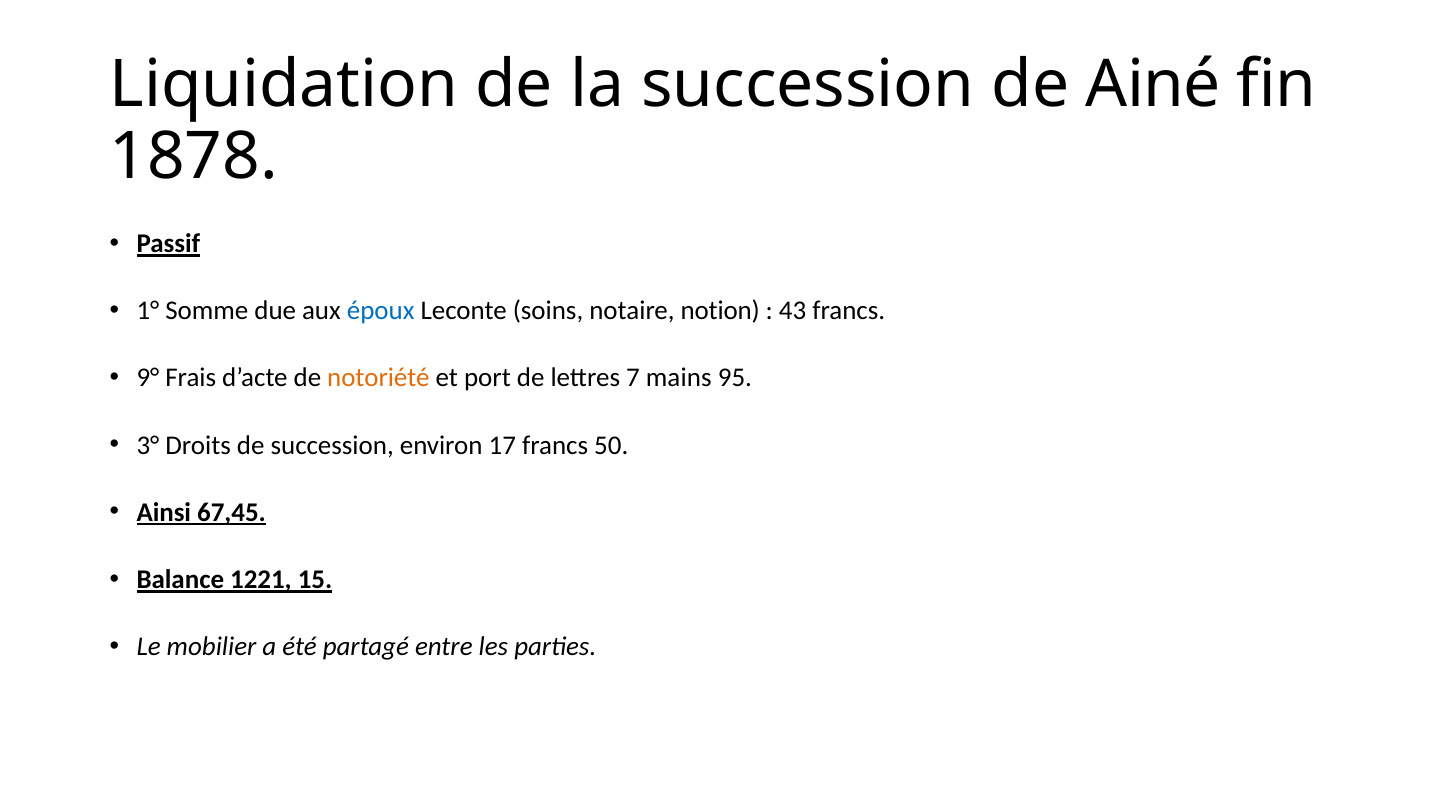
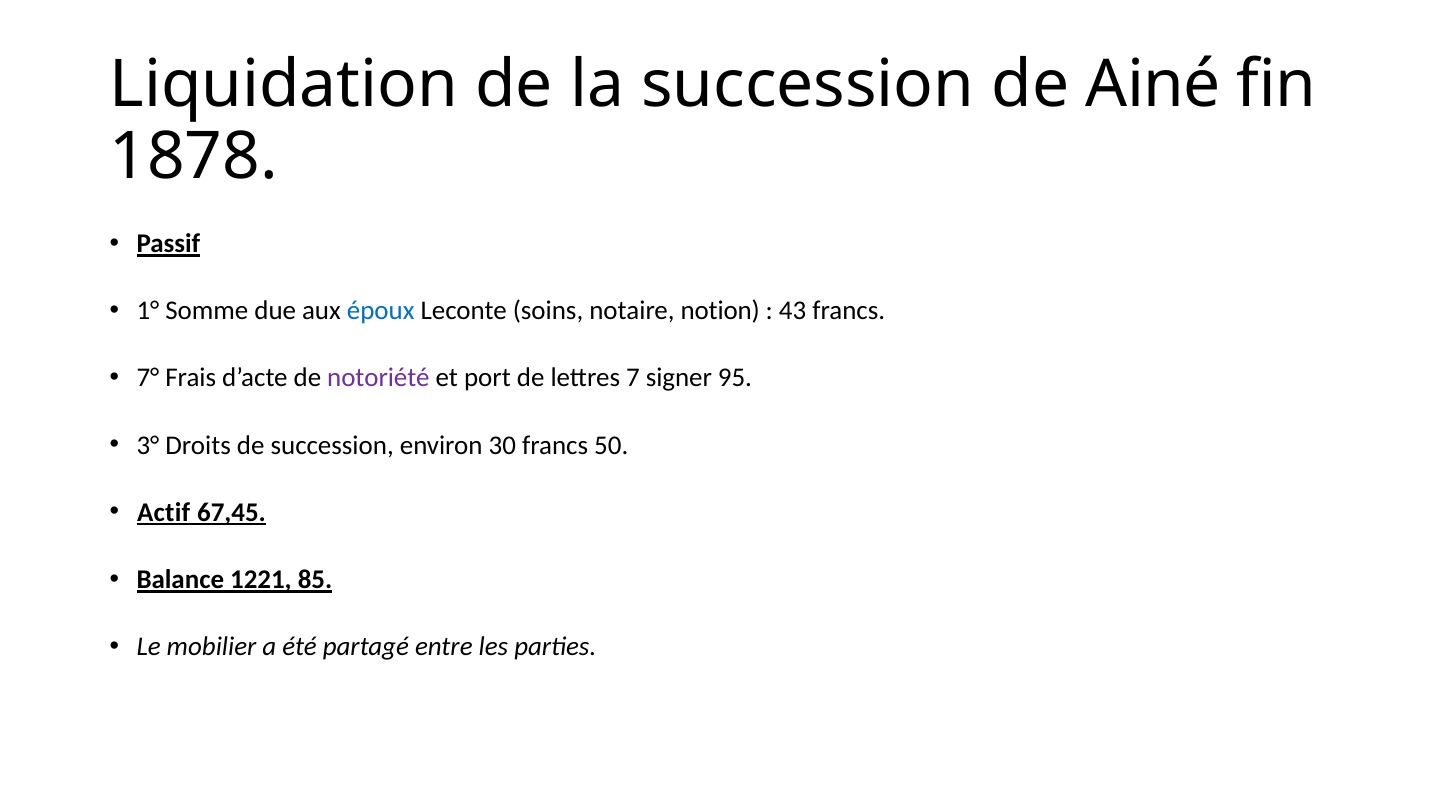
9°: 9° -> 7°
notoriété colour: orange -> purple
mains: mains -> signer
17: 17 -> 30
Ainsi: Ainsi -> Actif
15: 15 -> 85
